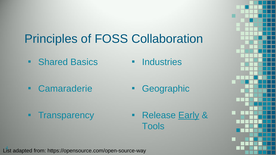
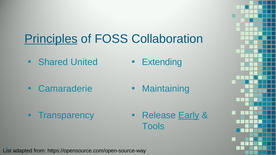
Principles underline: none -> present
Basics: Basics -> United
Industries: Industries -> Extending
Geographic: Geographic -> Maintaining
